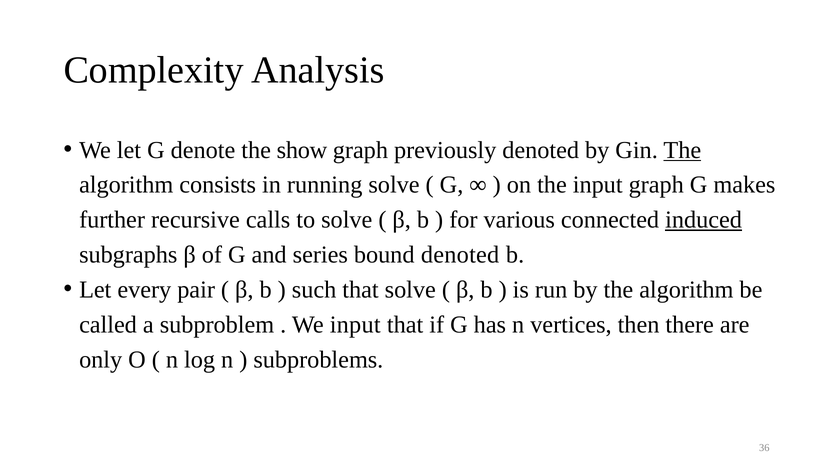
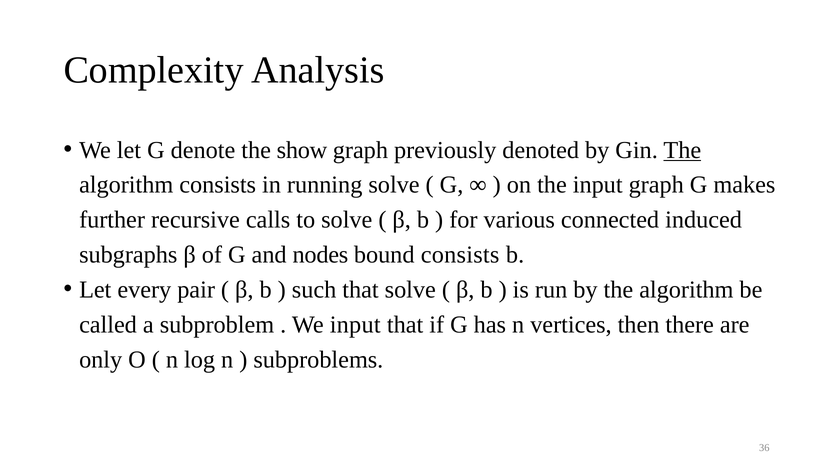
induced underline: present -> none
series: series -> nodes
bound denoted: denoted -> consists
